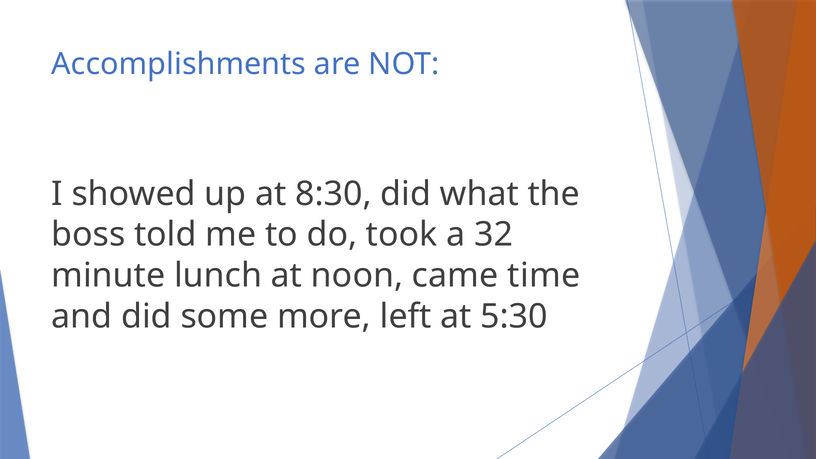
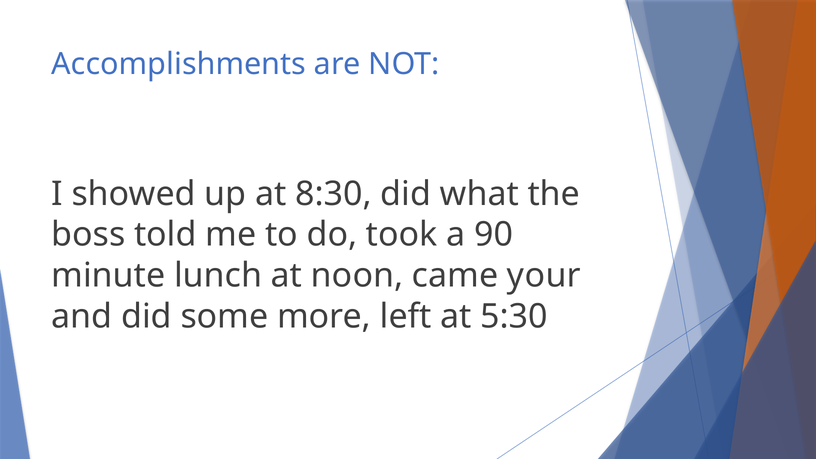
32: 32 -> 90
time: time -> your
